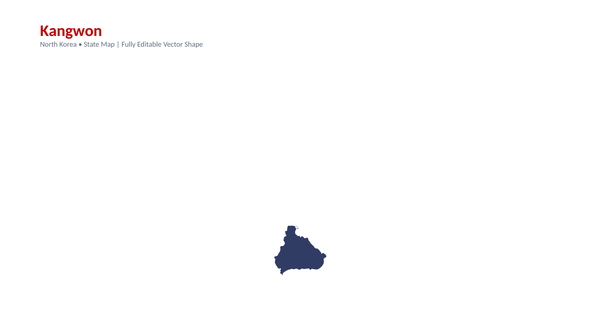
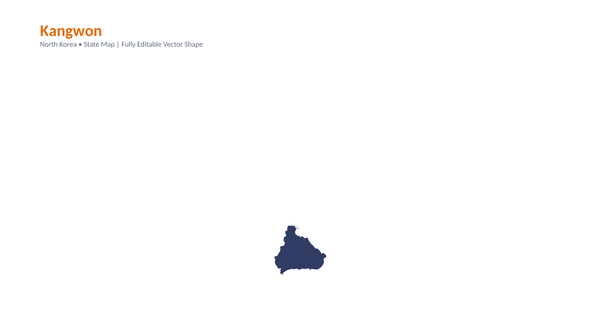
Kangwon colour: red -> orange
